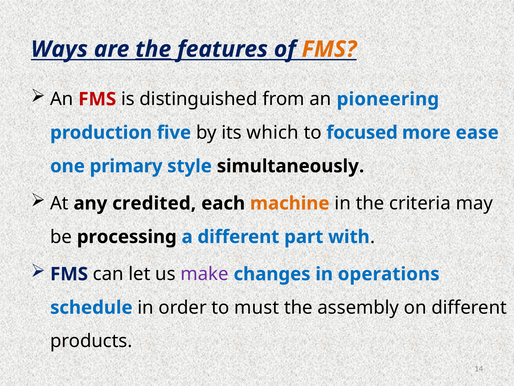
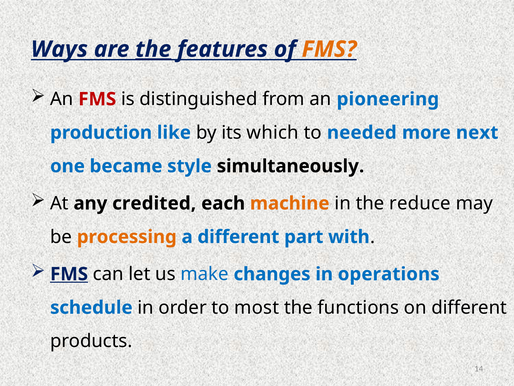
five: five -> like
focused: focused -> needed
ease: ease -> next
primary: primary -> became
criteria: criteria -> reduce
processing colour: black -> orange
FMS at (69, 274) underline: none -> present
make colour: purple -> blue
must: must -> most
assembly: assembly -> functions
